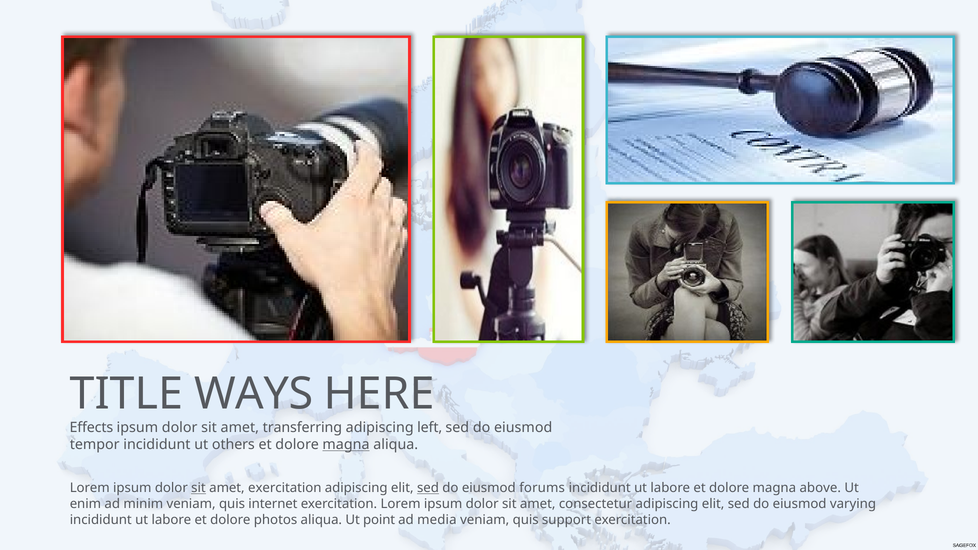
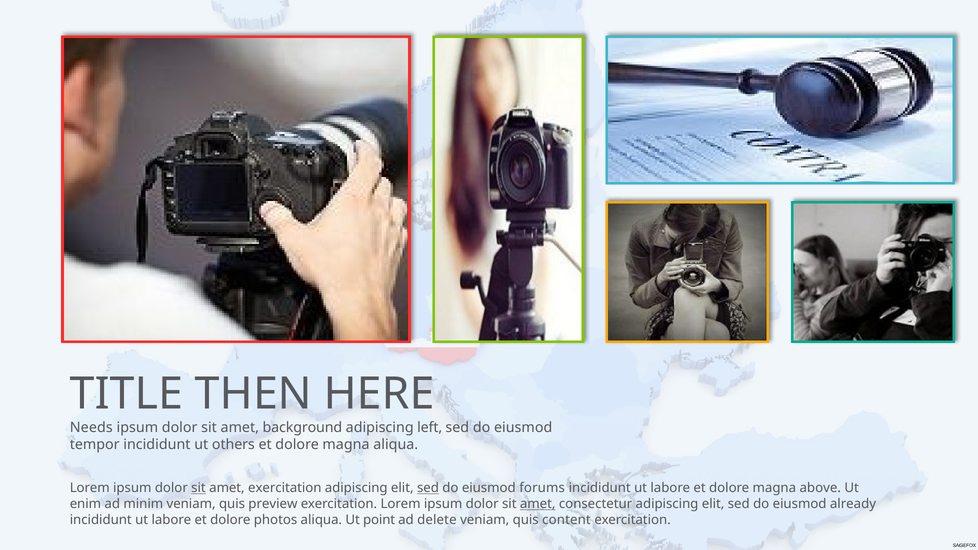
WAYS: WAYS -> THEN
Effects: Effects -> Needs
transferring: transferring -> background
magna at (346, 445) underline: present -> none
internet: internet -> preview
amet at (538, 504) underline: none -> present
varying: varying -> already
media: media -> delete
support: support -> content
